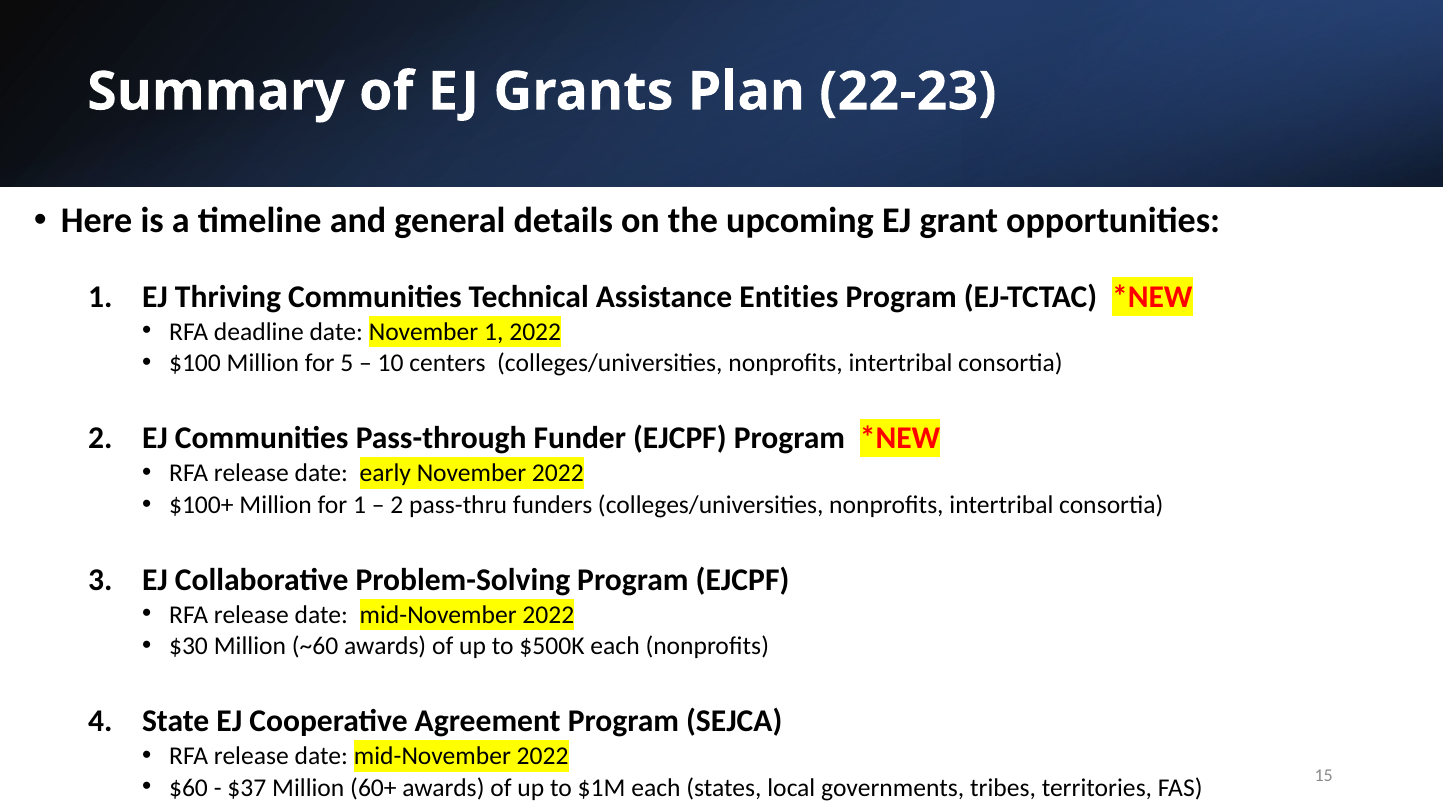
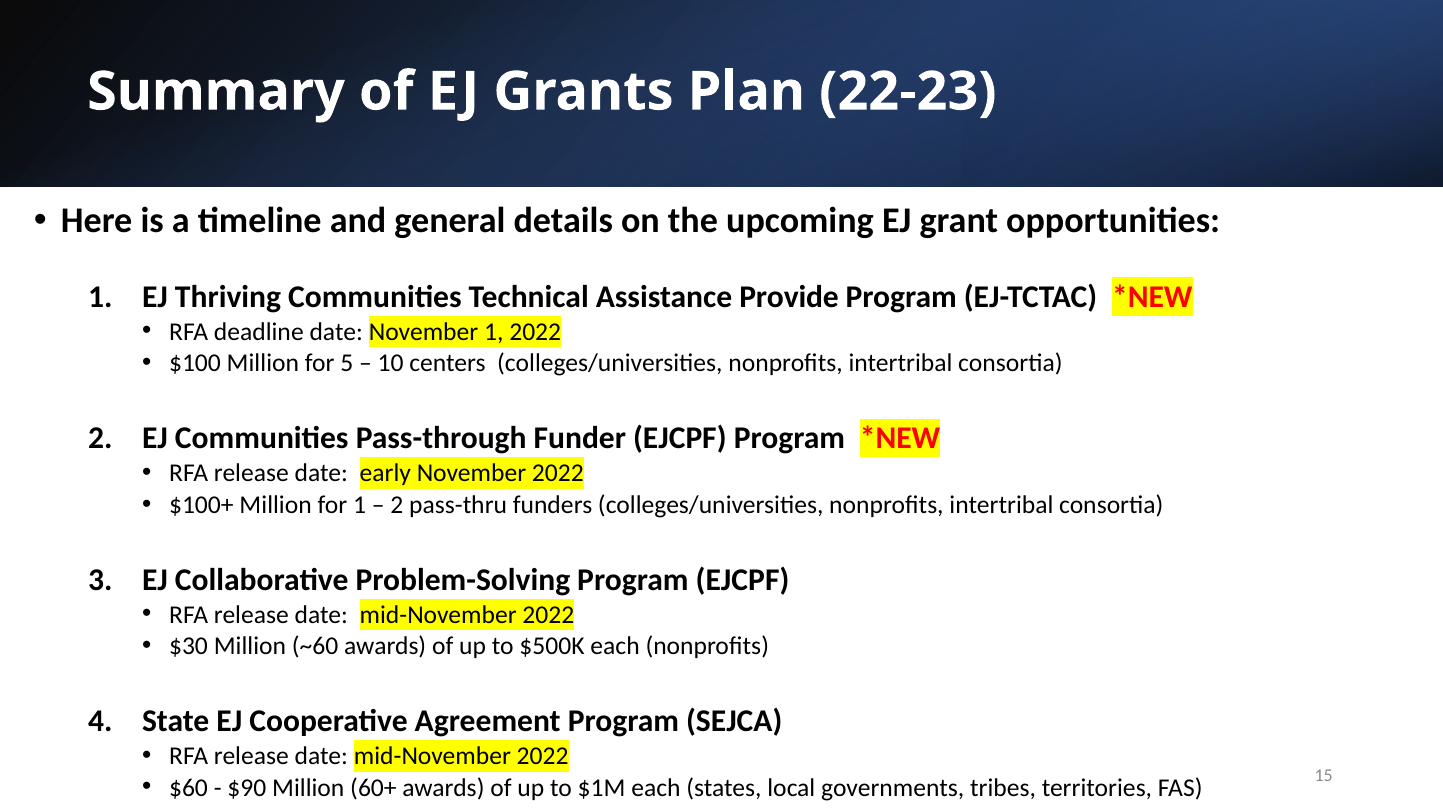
Entities: Entities -> Provide
$37: $37 -> $90
